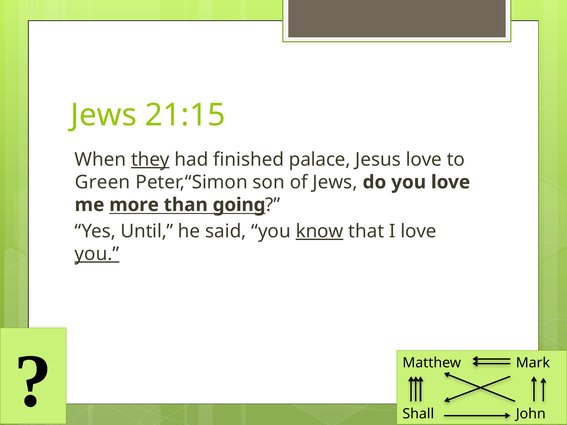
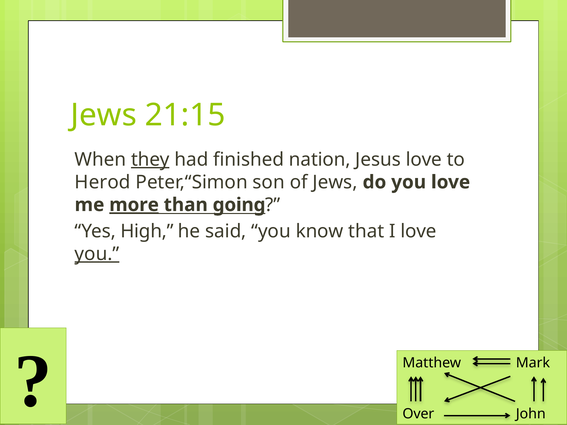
palace: palace -> nation
Green: Green -> Herod
more underline: none -> present
Until: Until -> High
know underline: present -> none
Shall: Shall -> Over
